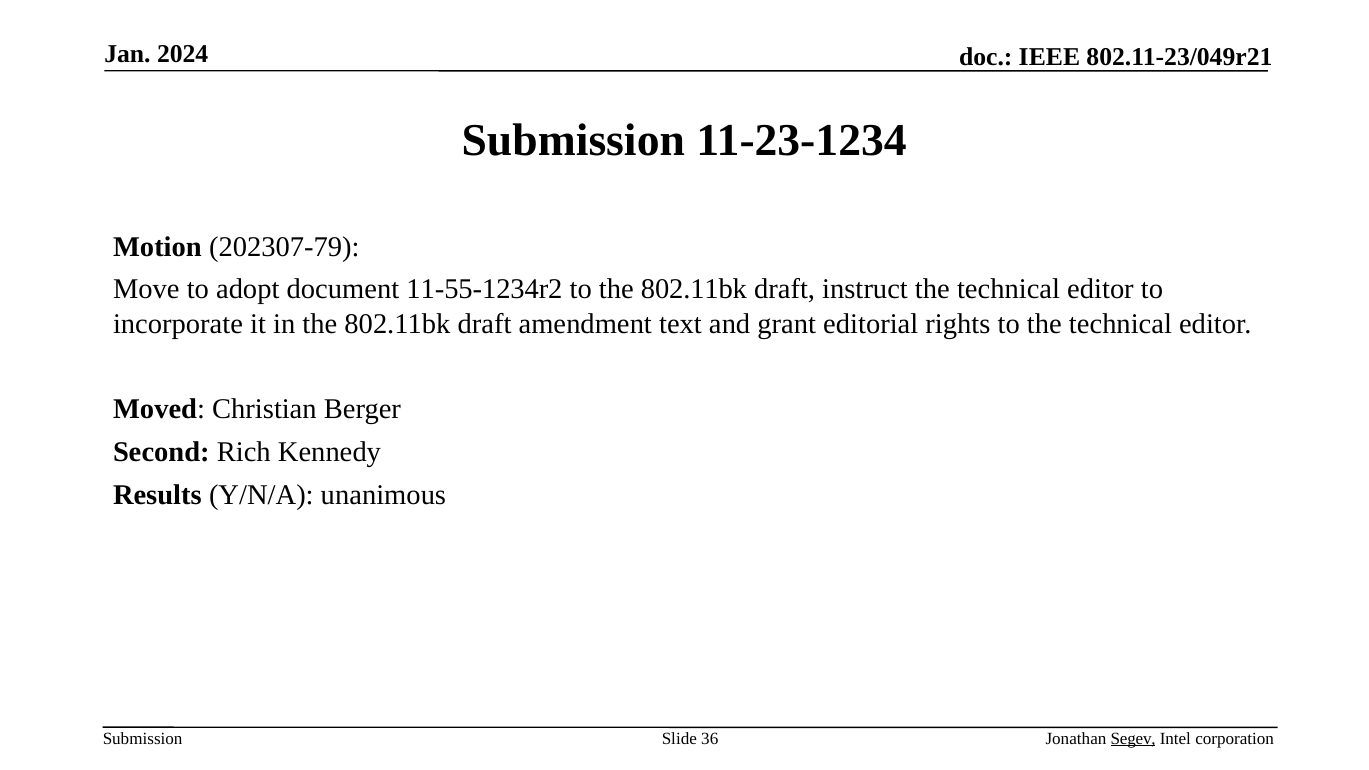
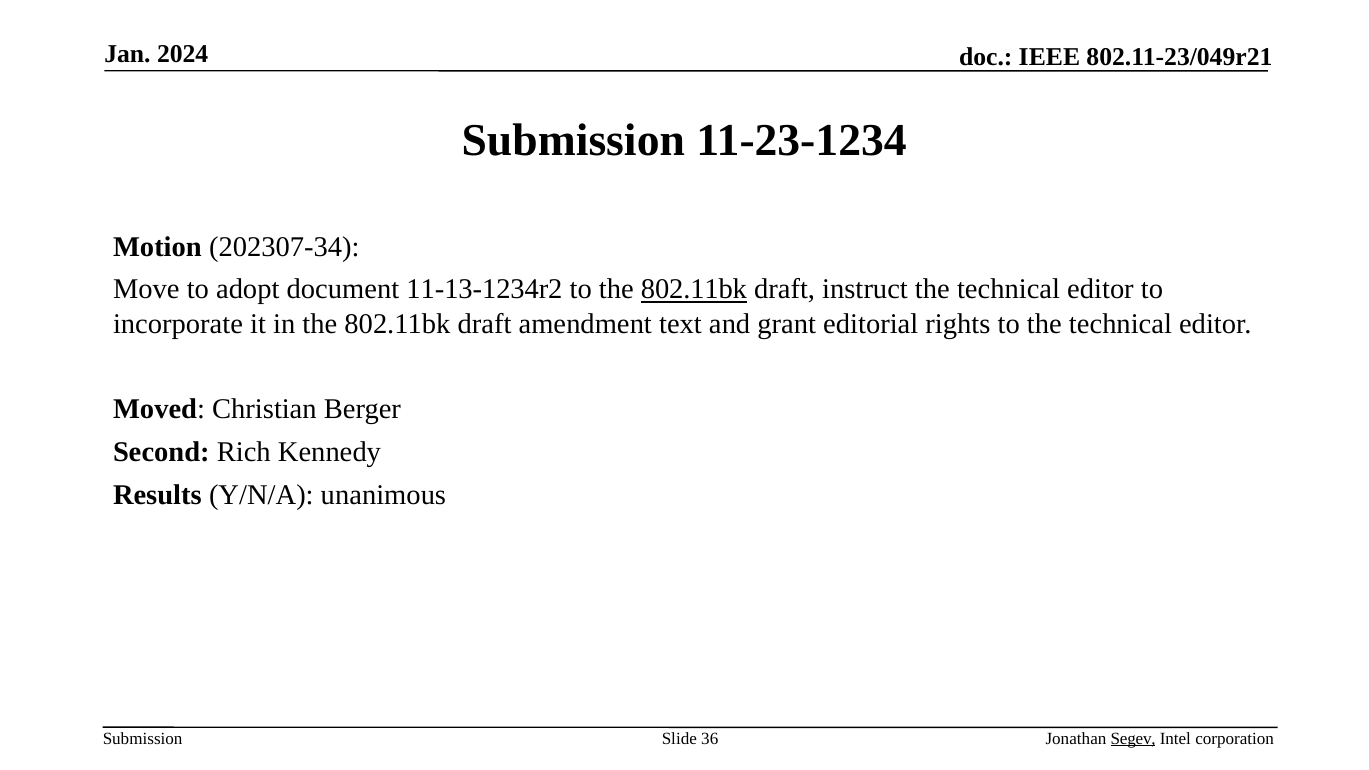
202307-79: 202307-79 -> 202307-34
11-55-1234r2: 11-55-1234r2 -> 11-13-1234r2
802.11bk at (694, 290) underline: none -> present
